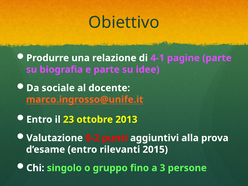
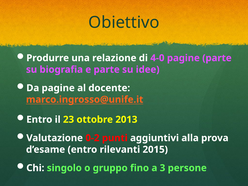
4-1: 4-1 -> 4-0
Da sociale: sociale -> pagine
